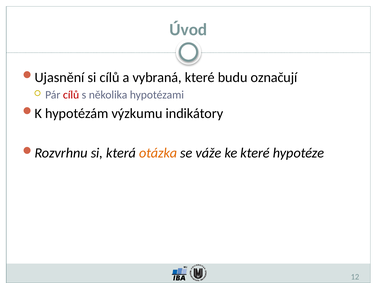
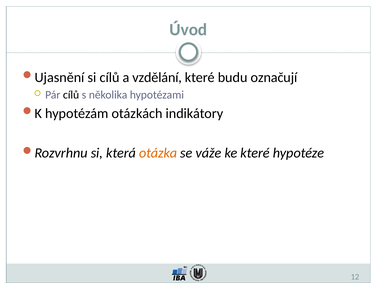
vybraná: vybraná -> vzdělání
cílů at (71, 95) colour: red -> black
výzkumu: výzkumu -> otázkách
